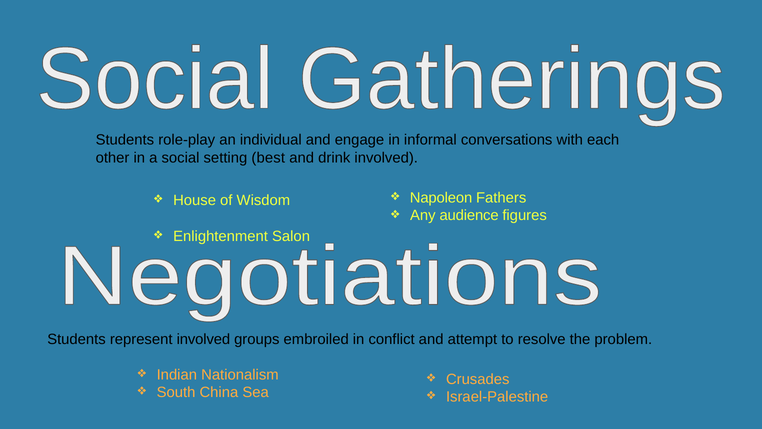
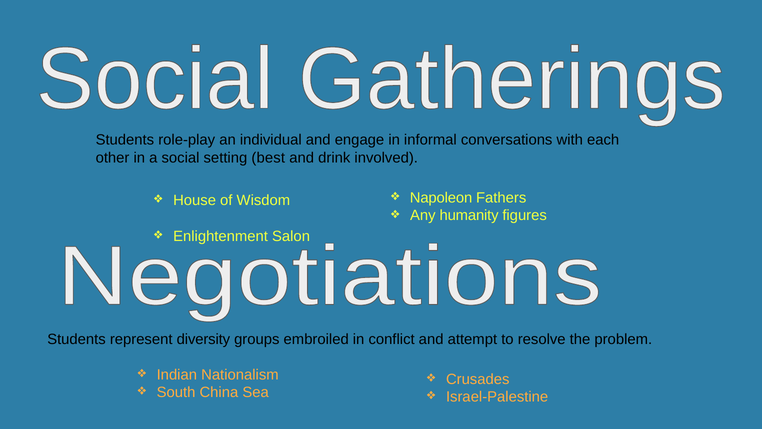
audience: audience -> humanity
represent involved: involved -> diversity
